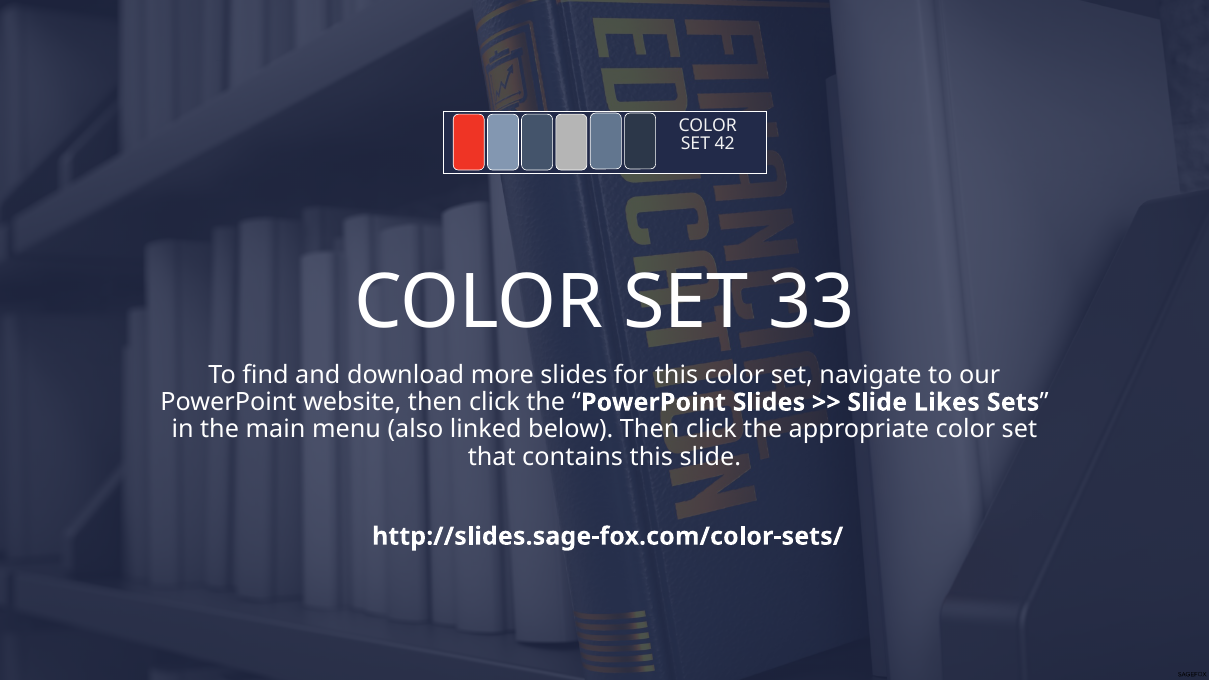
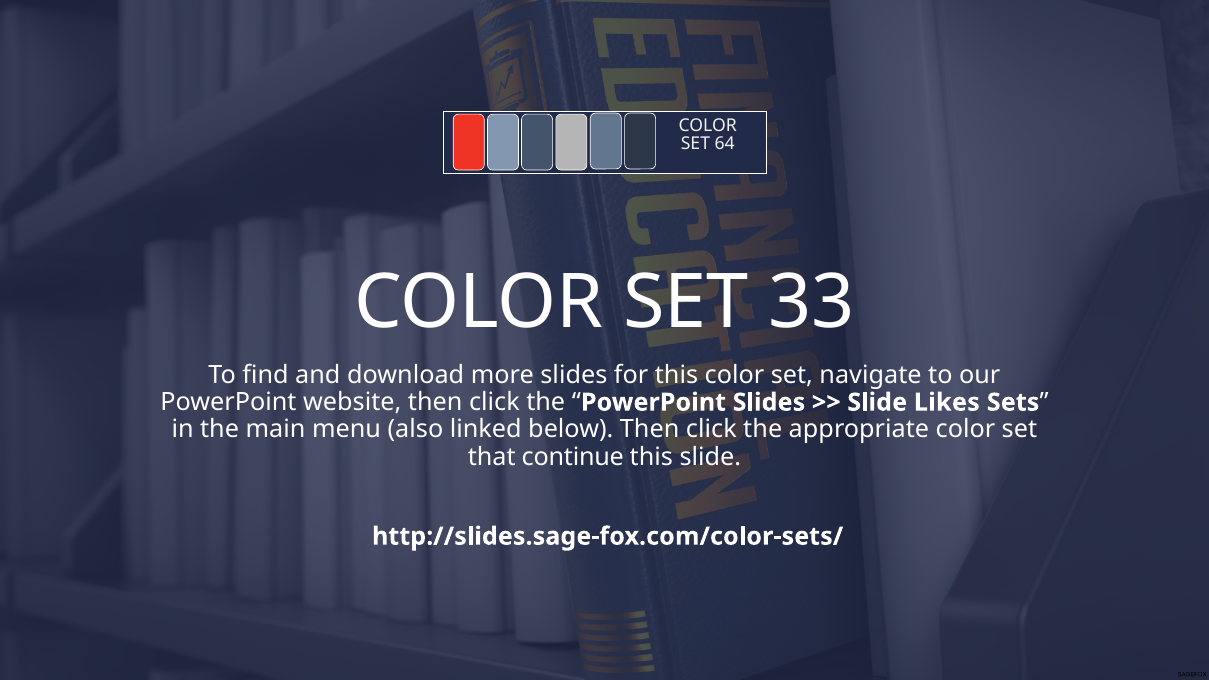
42: 42 -> 64
contains: contains -> continue
